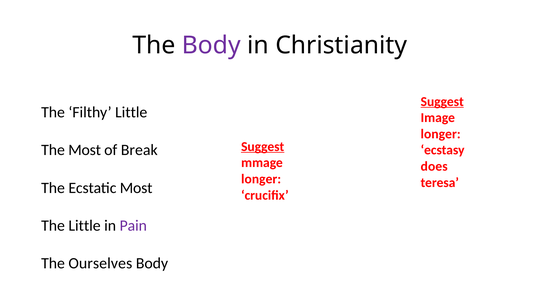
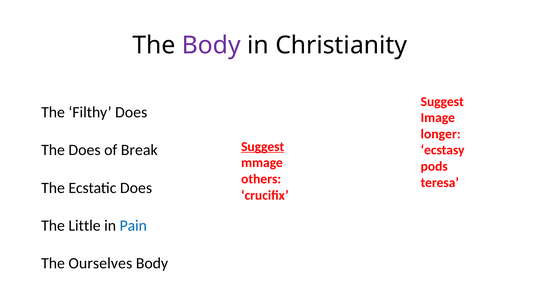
Suggest at (442, 101) underline: present -> none
Filthy Little: Little -> Does
The Most: Most -> Does
does: does -> pods
longer at (261, 179): longer -> others
Ecstatic Most: Most -> Does
Pain colour: purple -> blue
